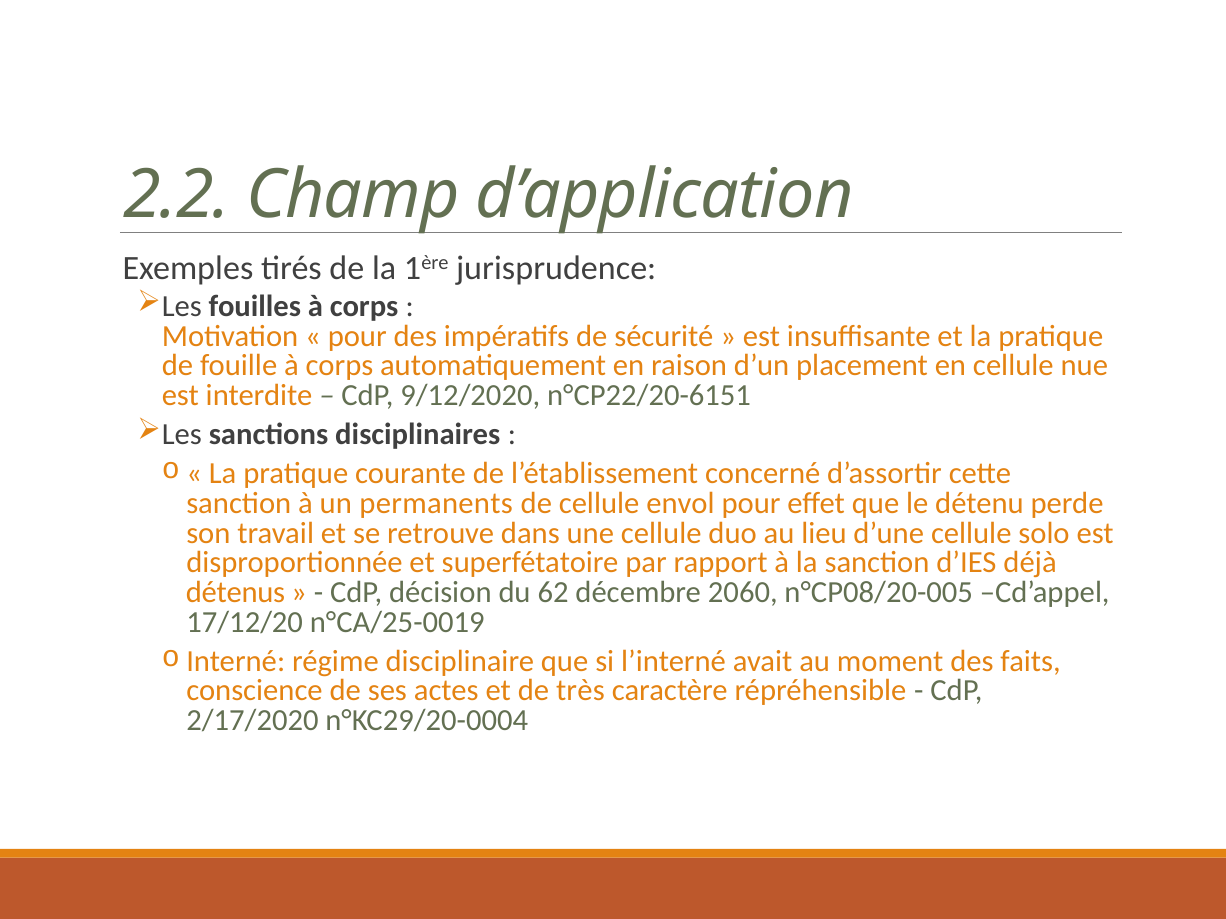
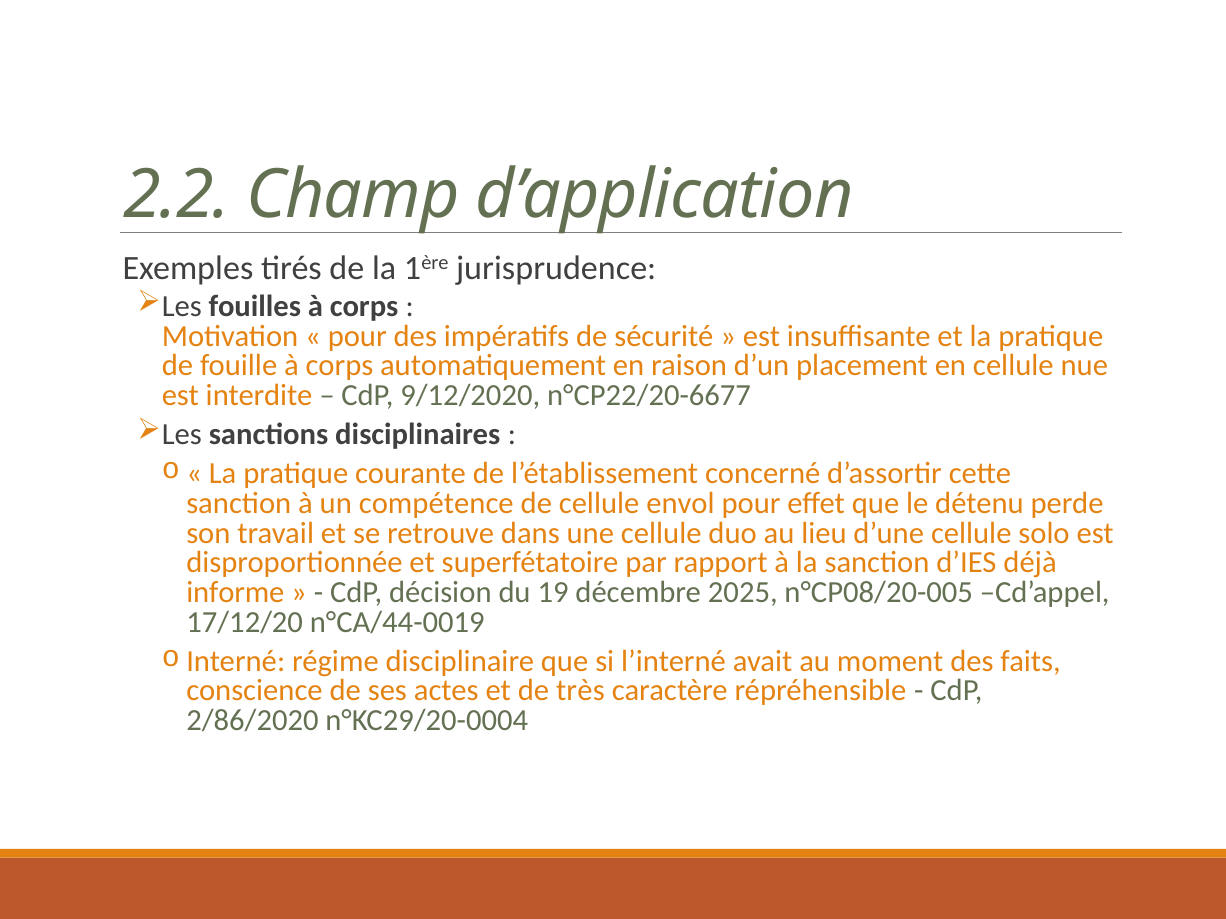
n°CP22/20-6151: n°CP22/20-6151 -> n°CP22/20-6677
permanents: permanents -> compétence
détenus: détenus -> informe
62: 62 -> 19
2060: 2060 -> 2025
n°CA/25-0019: n°CA/25-0019 -> n°CA/44-0019
2/17/2020: 2/17/2020 -> 2/86/2020
